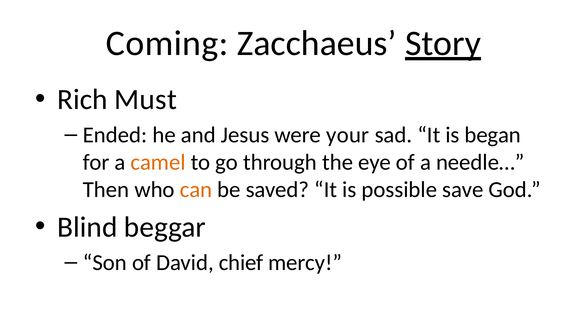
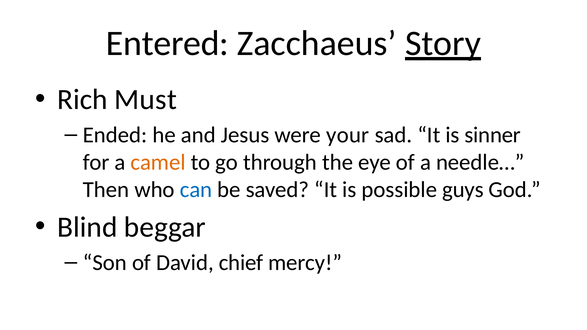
Coming: Coming -> Entered
began: began -> sinner
can colour: orange -> blue
save: save -> guys
